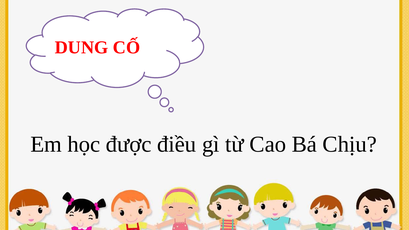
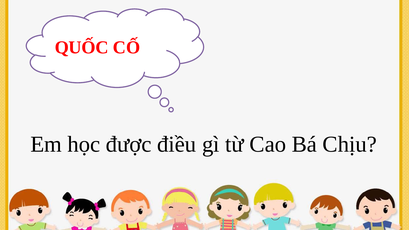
DUNG: DUNG -> QUỐC
